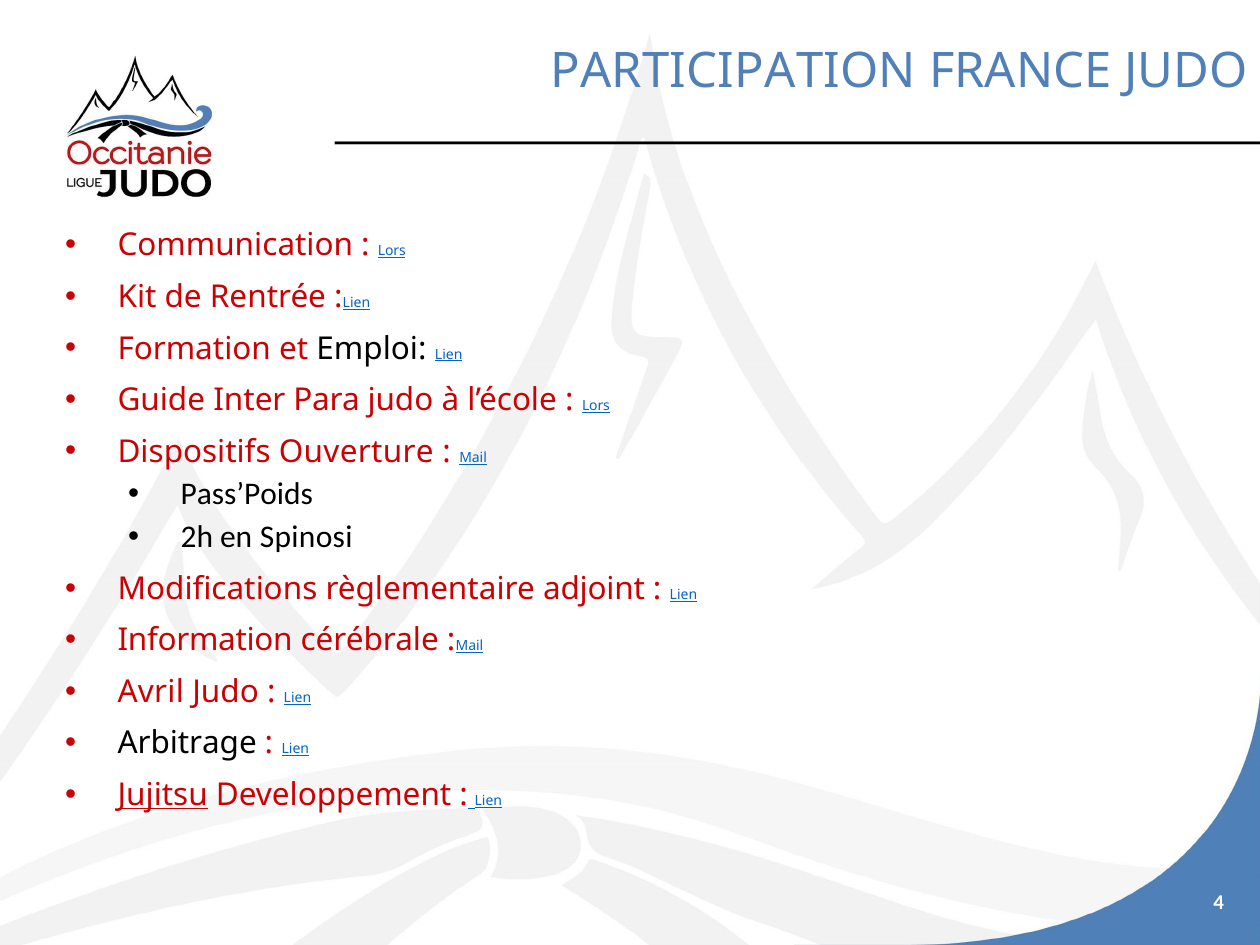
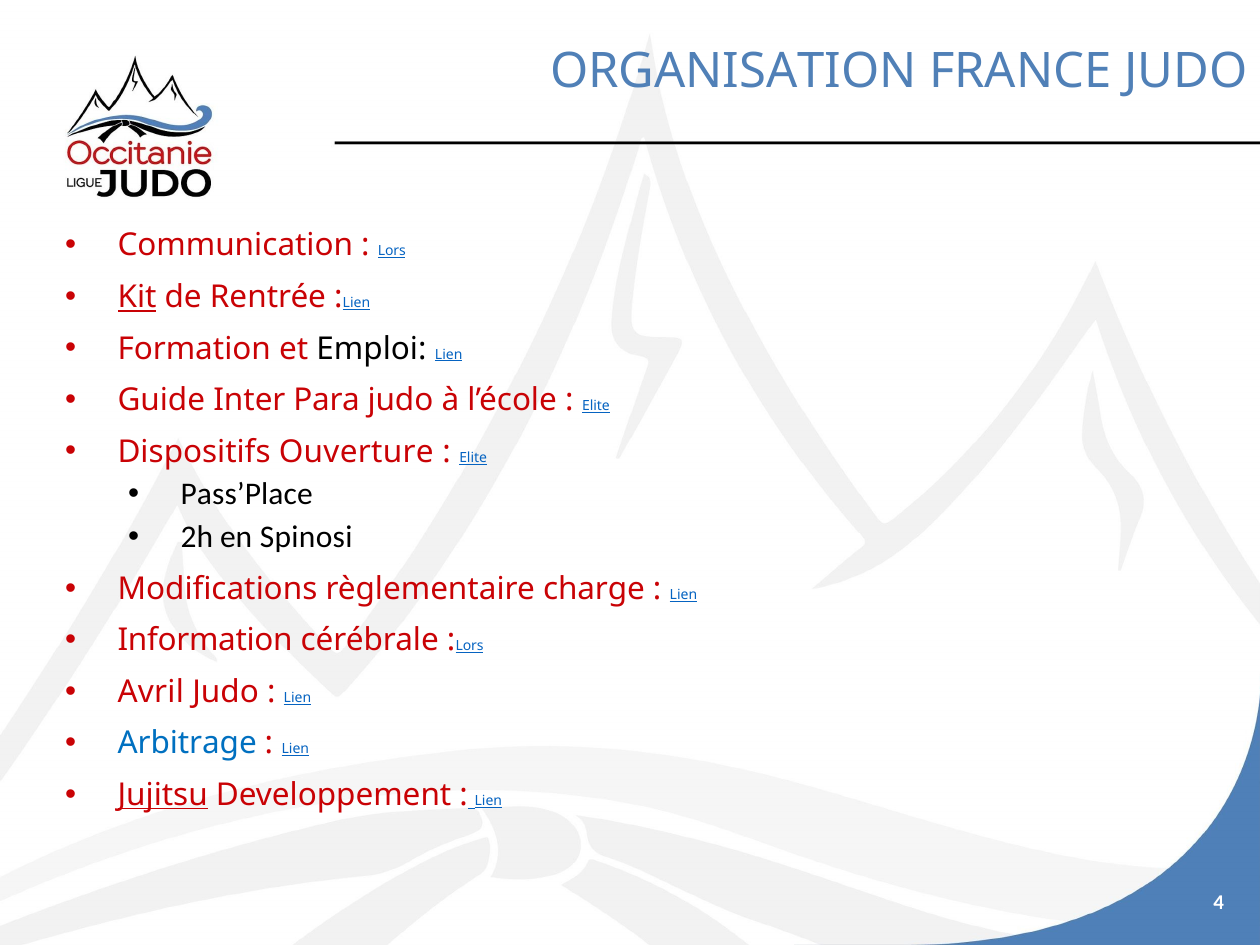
PARTICIPATION: PARTICIPATION -> ORGANISATION
Kit underline: none -> present
Lors at (596, 406): Lors -> Elite
Mail at (473, 458): Mail -> Elite
Pass’Poids: Pass’Poids -> Pass’Place
adjoint: adjoint -> charge
Mail at (470, 646): Mail -> Lors
Arbitrage colour: black -> blue
